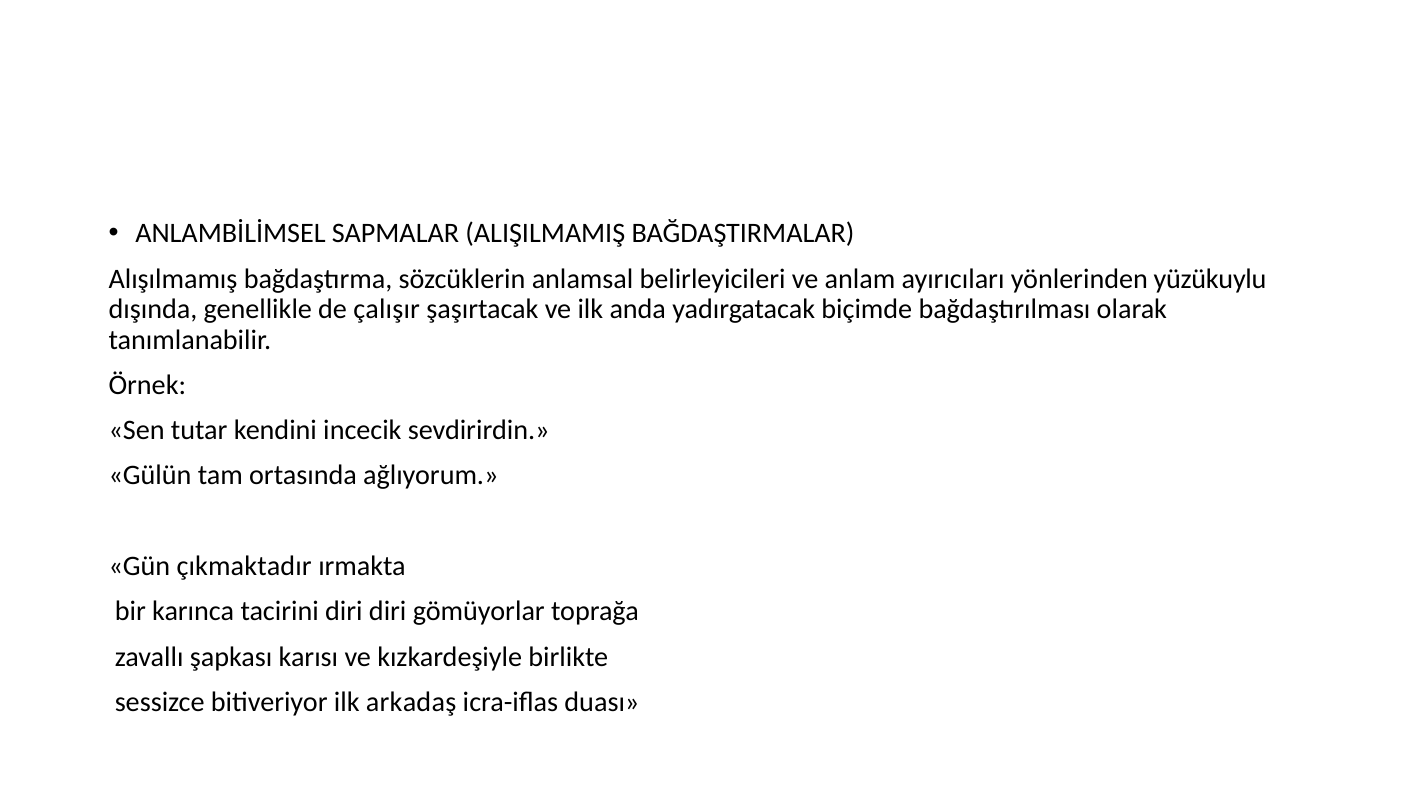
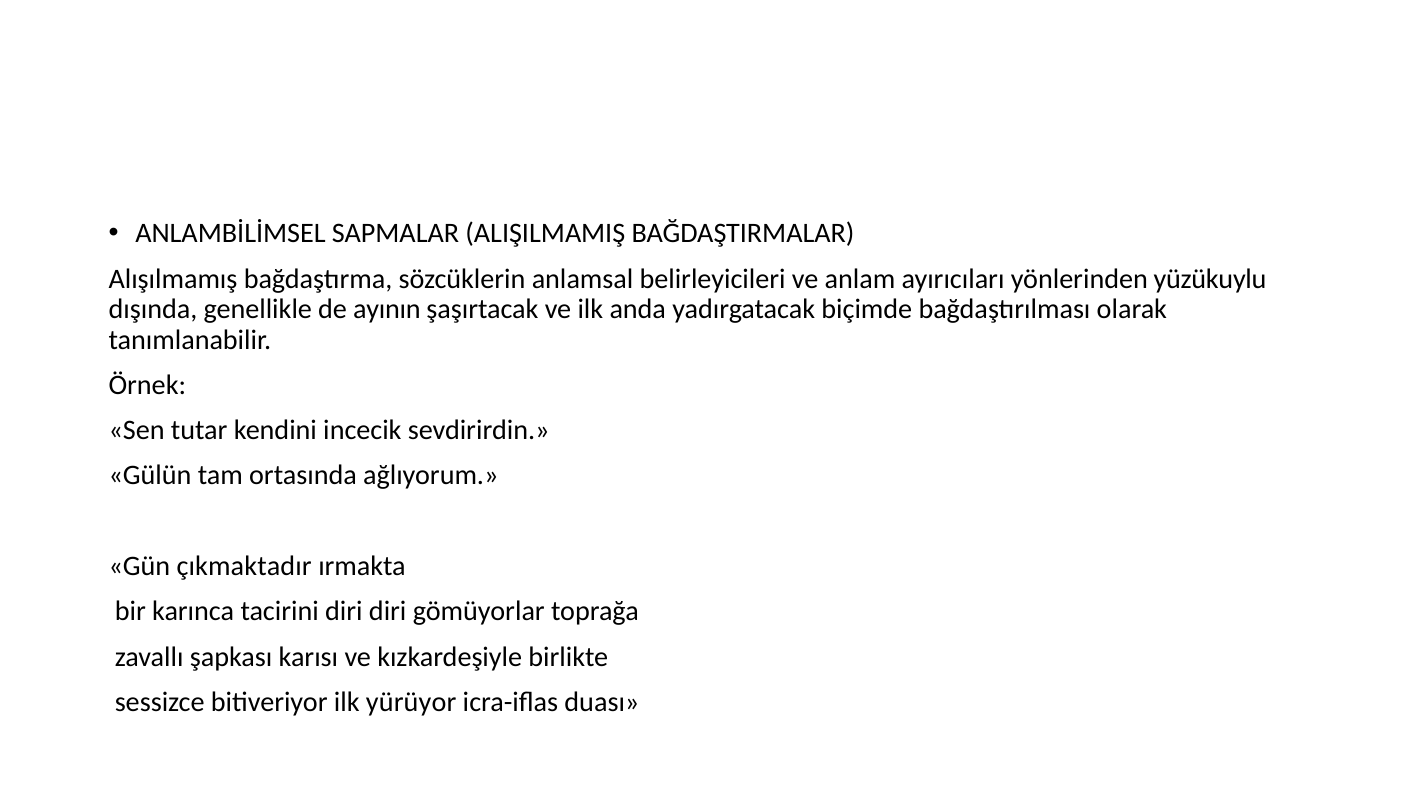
çalışır: çalışır -> ayının
arkadaş: arkadaş -> yürüyor
